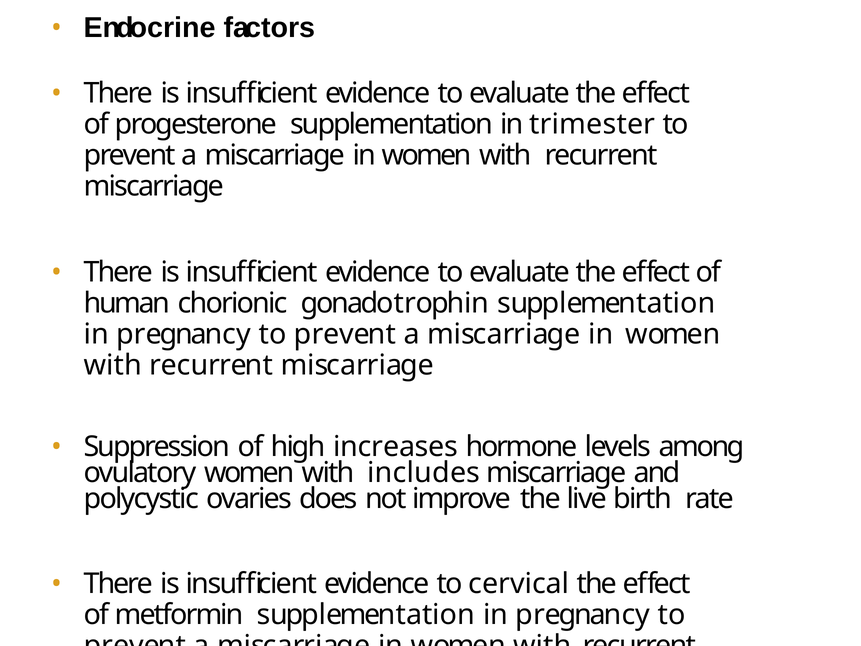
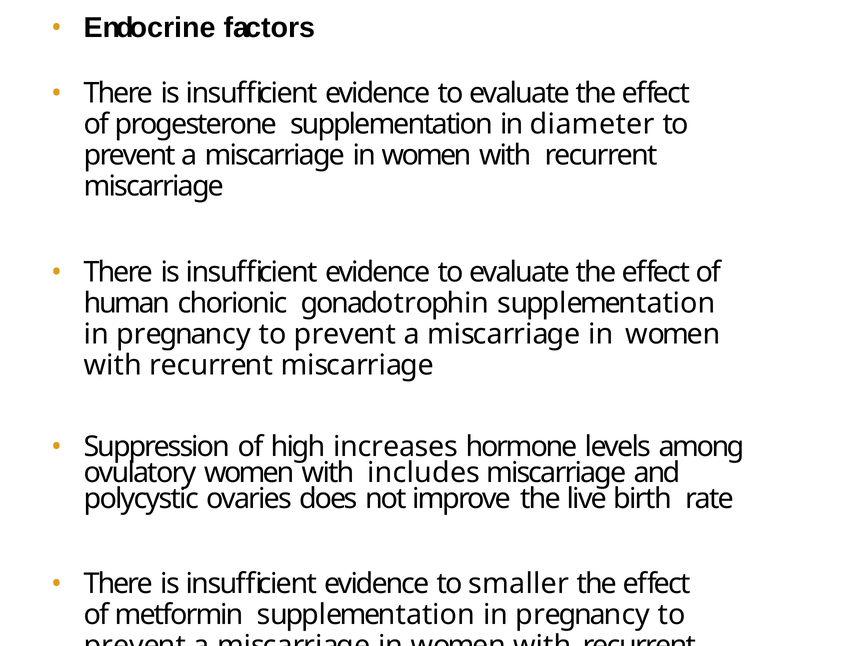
trimester: trimester -> diameter
cervical: cervical -> smaller
